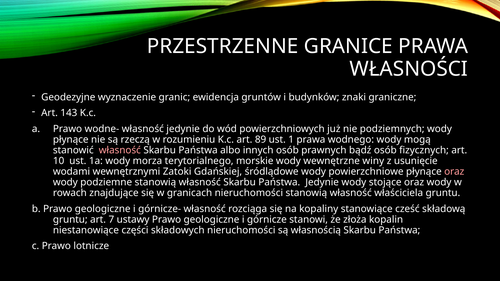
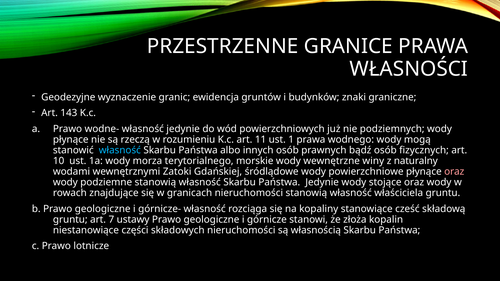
89: 89 -> 11
własność at (120, 150) colour: pink -> light blue
usunięcie: usunięcie -> naturalny
